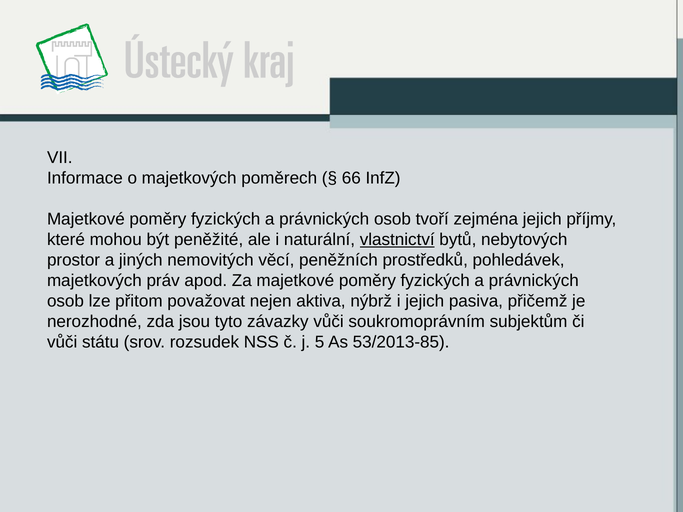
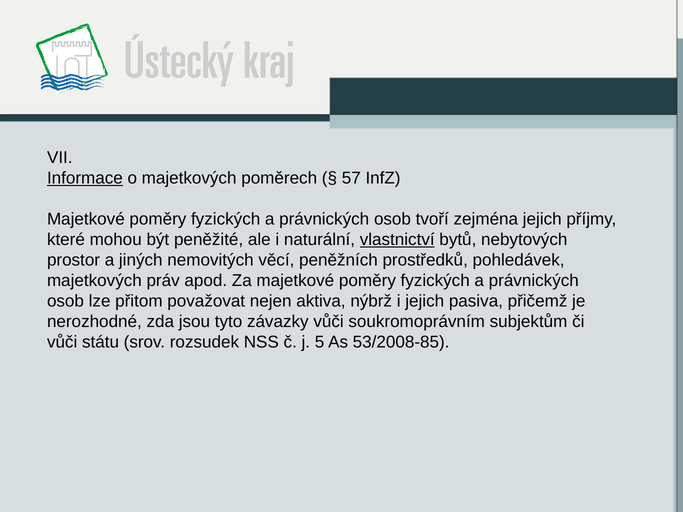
Informace underline: none -> present
66: 66 -> 57
53/2013-85: 53/2013-85 -> 53/2008-85
